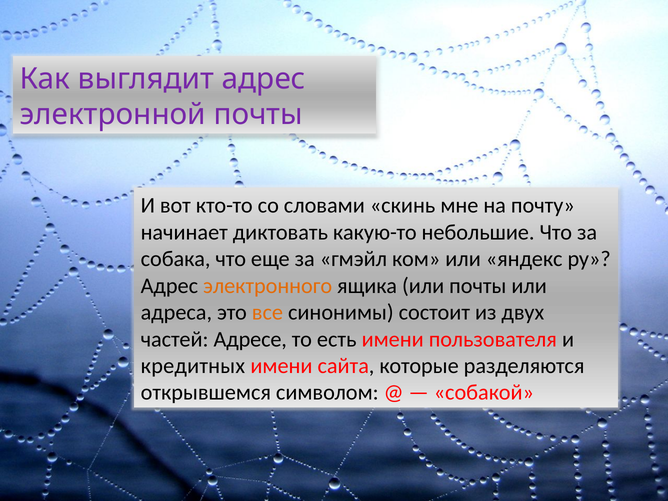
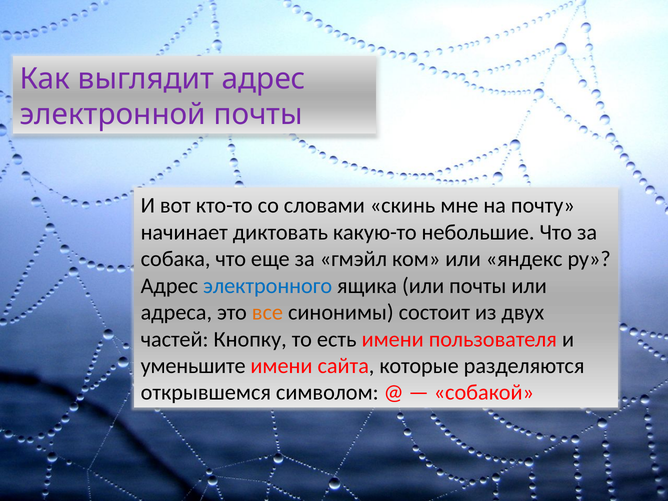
электронного colour: orange -> blue
Адресе: Адресе -> Кнопку
кредитных: кредитных -> уменьшите
